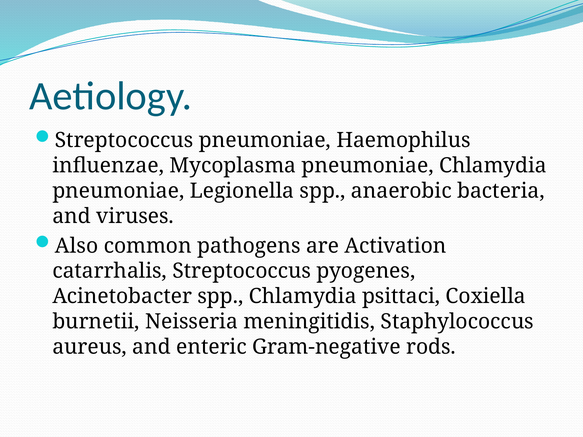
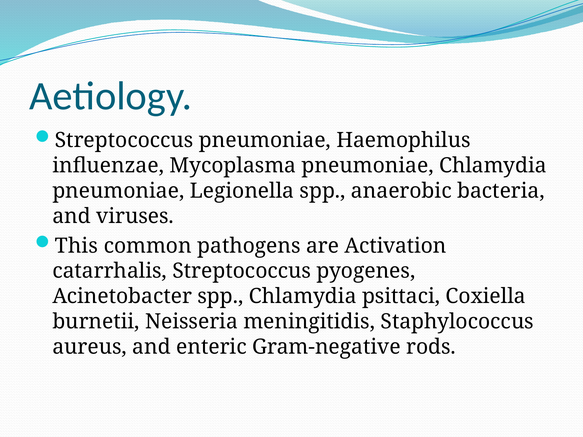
Also: Also -> This
